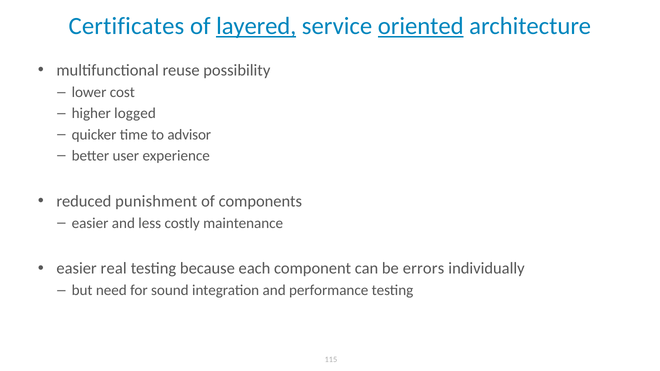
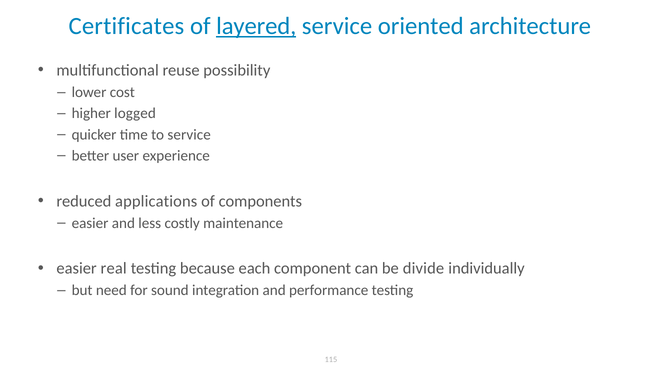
oriented underline: present -> none
to advisor: advisor -> service
punishment: punishment -> applications
errors: errors -> divide
